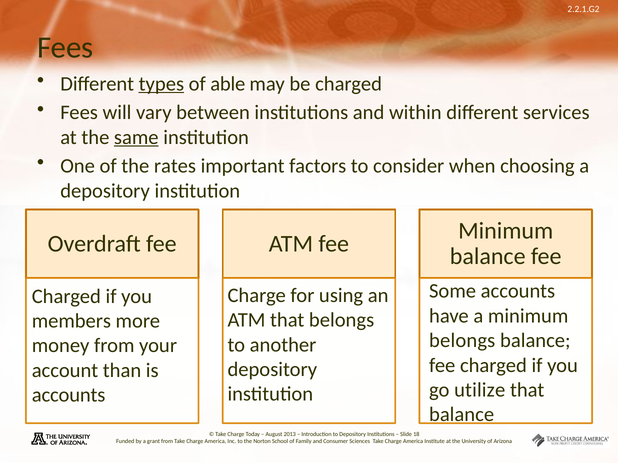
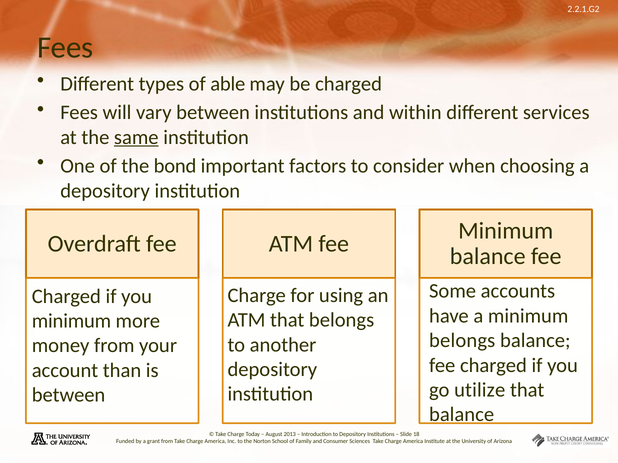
types underline: present -> none
rates: rates -> bond
members at (71, 321): members -> minimum
accounts at (69, 395): accounts -> between
